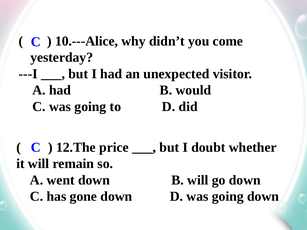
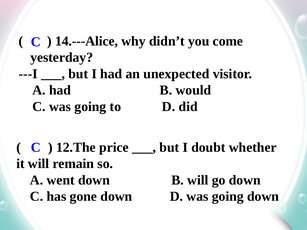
10.---Alice: 10.---Alice -> 14.---Alice
